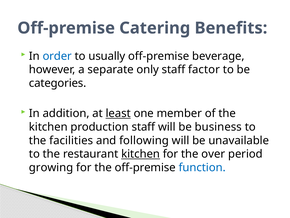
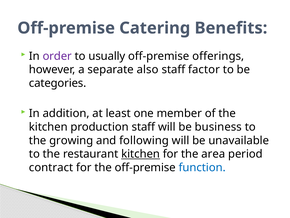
order colour: blue -> purple
beverage: beverage -> offerings
only: only -> also
least underline: present -> none
facilities: facilities -> growing
over: over -> area
growing: growing -> contract
